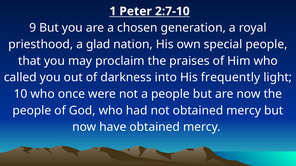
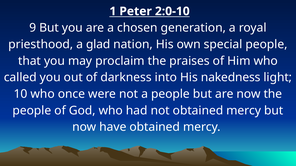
2:7-10: 2:7-10 -> 2:0-10
frequently: frequently -> nakedness
